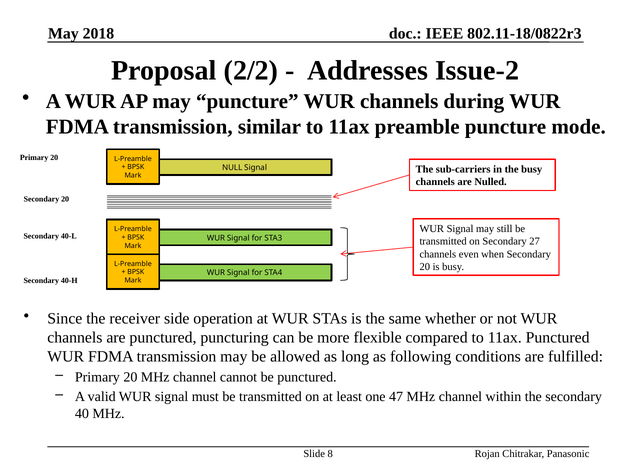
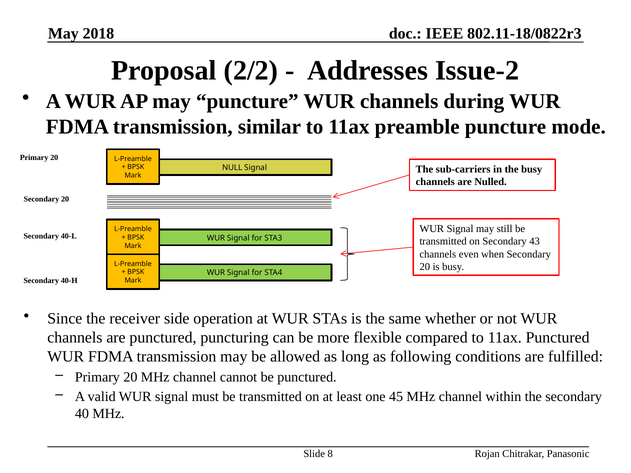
27: 27 -> 43
47: 47 -> 45
